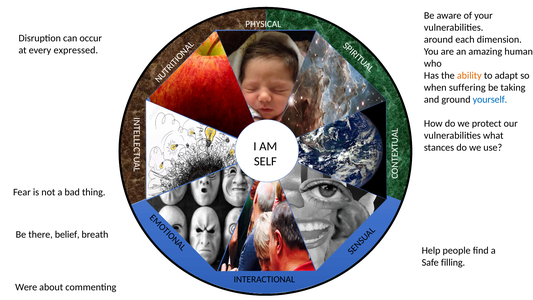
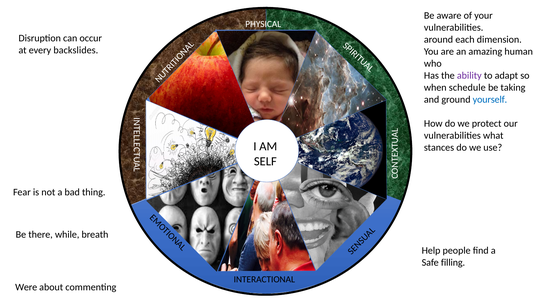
expressed: expressed -> backslides
ability colour: orange -> purple
suffering: suffering -> schedule
belief: belief -> while
